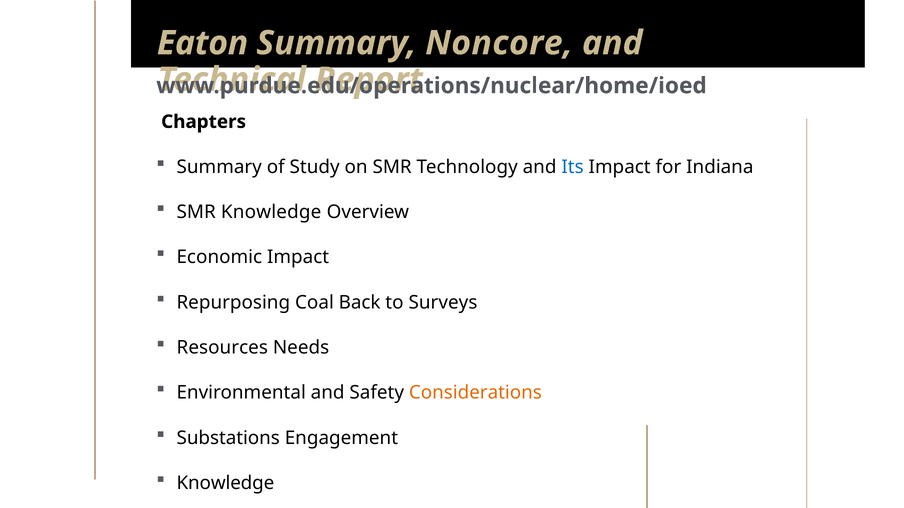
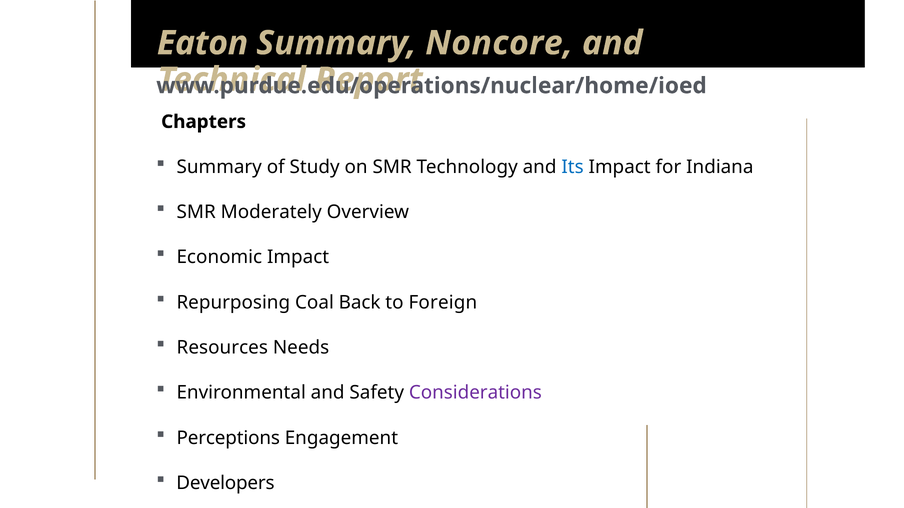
SMR Knowledge: Knowledge -> Moderately
Surveys: Surveys -> Foreign
Considerations colour: orange -> purple
Substations: Substations -> Perceptions
Knowledge at (225, 484): Knowledge -> Developers
